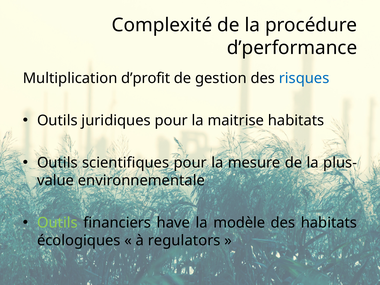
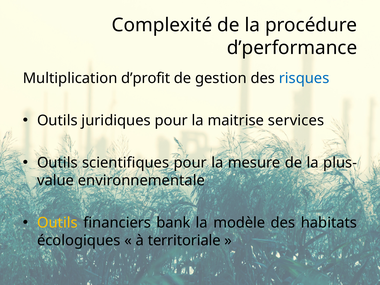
maitrise habitats: habitats -> services
Outils at (57, 223) colour: light green -> yellow
have: have -> bank
regulators: regulators -> territoriale
